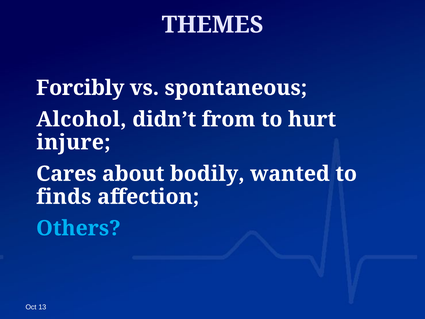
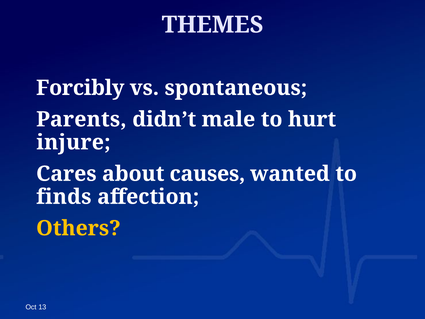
Alcohol: Alcohol -> Parents
from: from -> male
bodily: bodily -> causes
Others colour: light blue -> yellow
